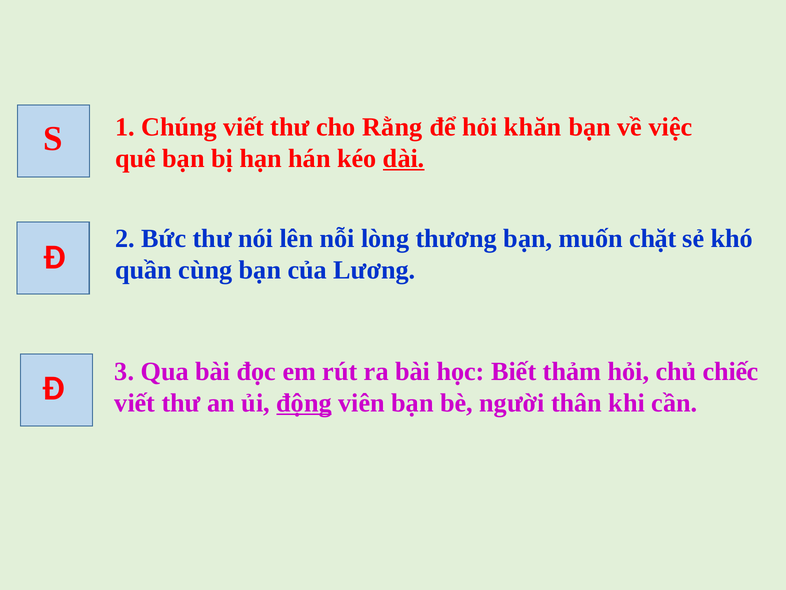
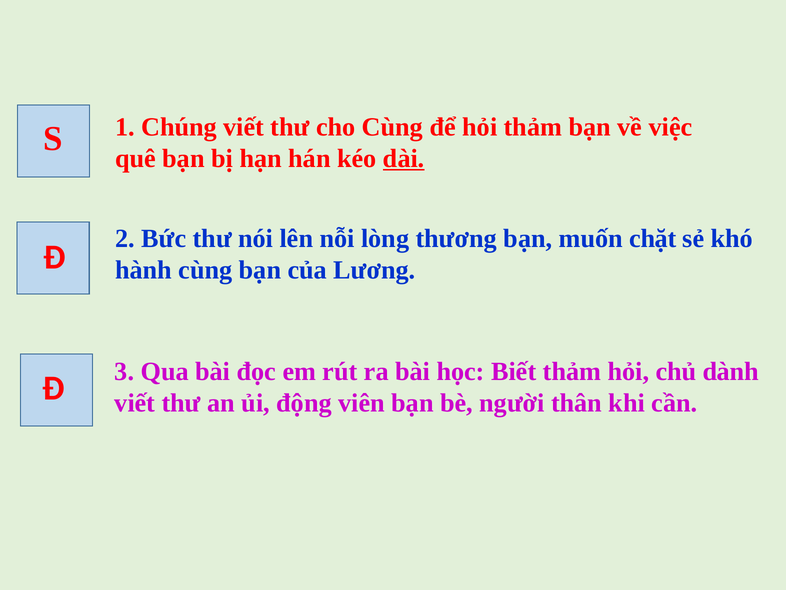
cho Rằng: Rằng -> Cùng
hỏi khăn: khăn -> thảm
quần: quần -> hành
chiếc: chiếc -> dành
động underline: present -> none
